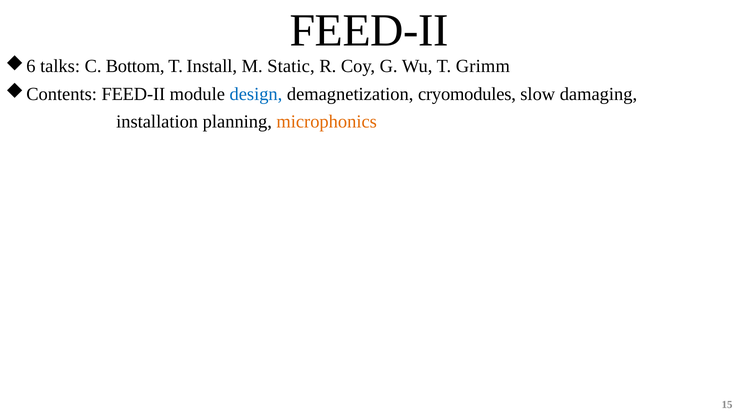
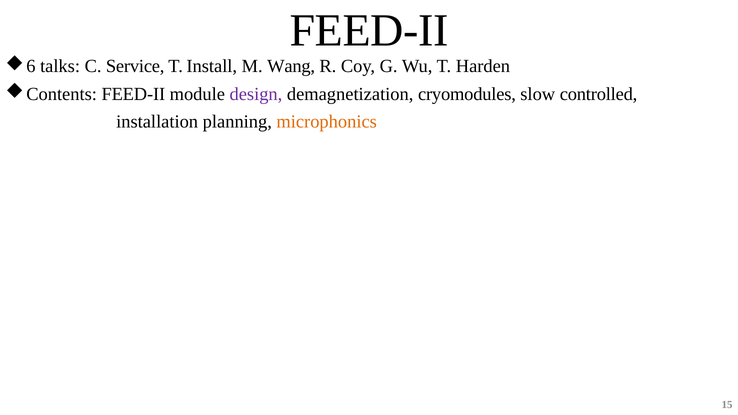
Bottom: Bottom -> Service
Static: Static -> Wang
Grimm: Grimm -> Harden
design colour: blue -> purple
damaging: damaging -> controlled
